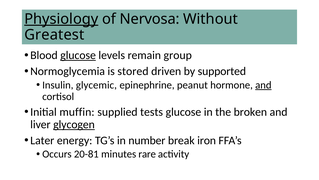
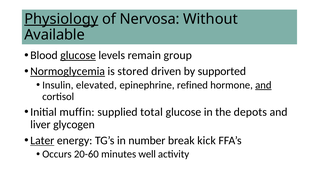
Greatest: Greatest -> Available
Normoglycemia underline: none -> present
glycemic: glycemic -> elevated
peanut: peanut -> refined
tests: tests -> total
broken: broken -> depots
glycogen underline: present -> none
Later underline: none -> present
iron: iron -> kick
20-81: 20-81 -> 20-60
rare: rare -> well
